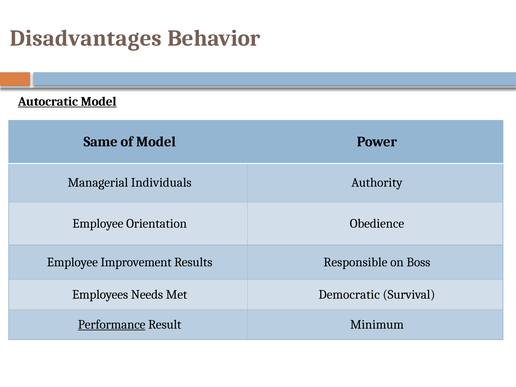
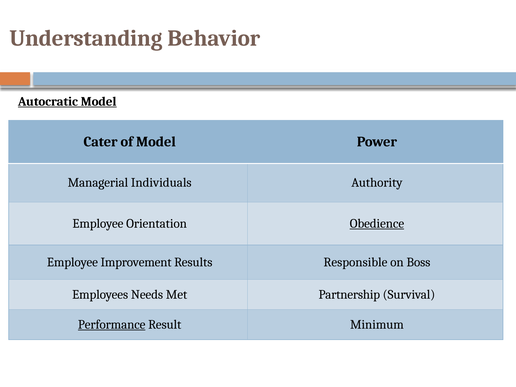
Disadvantages: Disadvantages -> Understanding
Same: Same -> Cater
Obedience underline: none -> present
Democratic: Democratic -> Partnership
